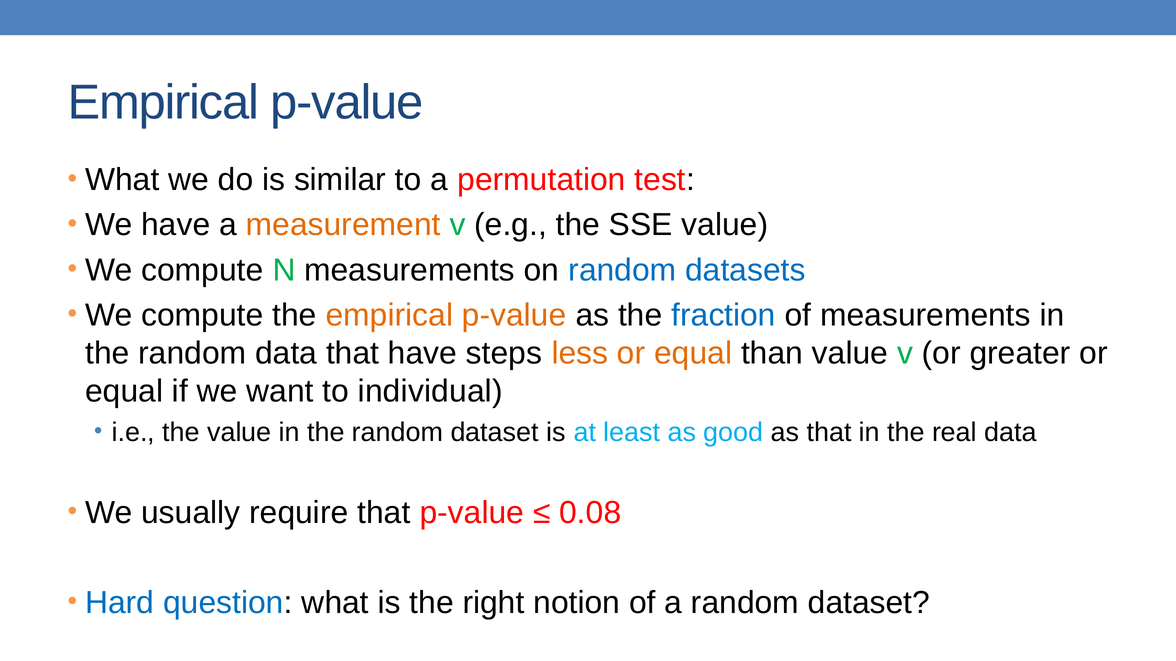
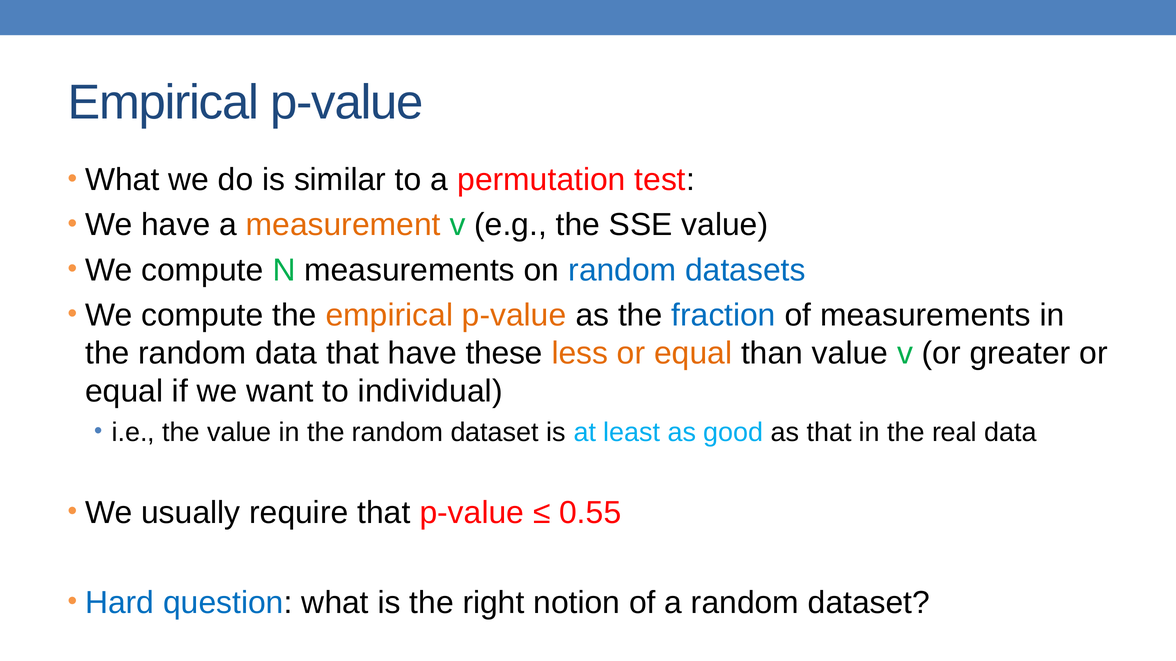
steps: steps -> these
0.08: 0.08 -> 0.55
